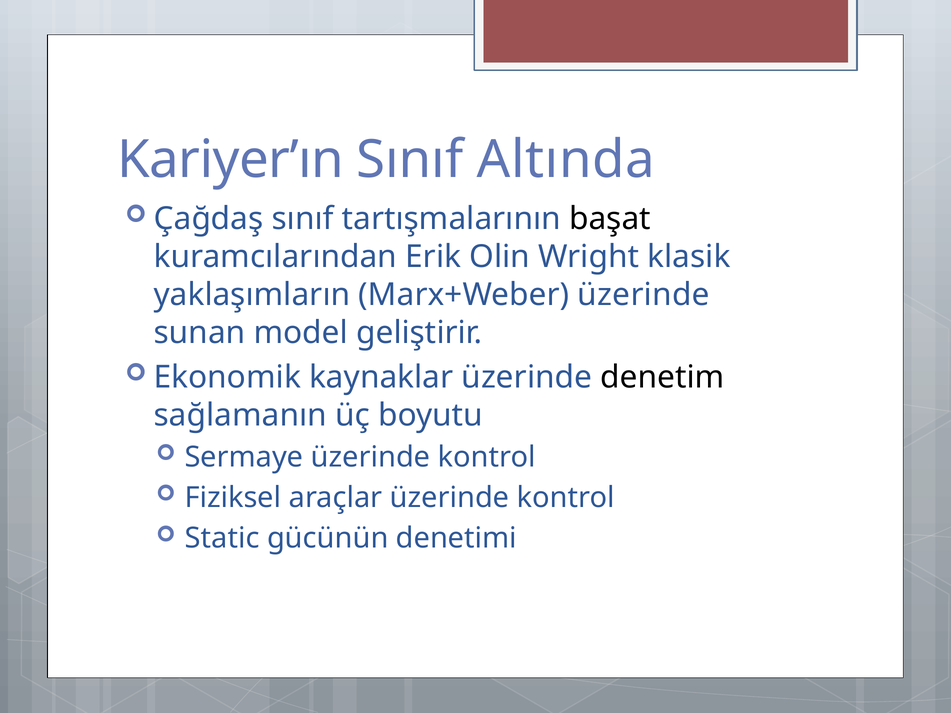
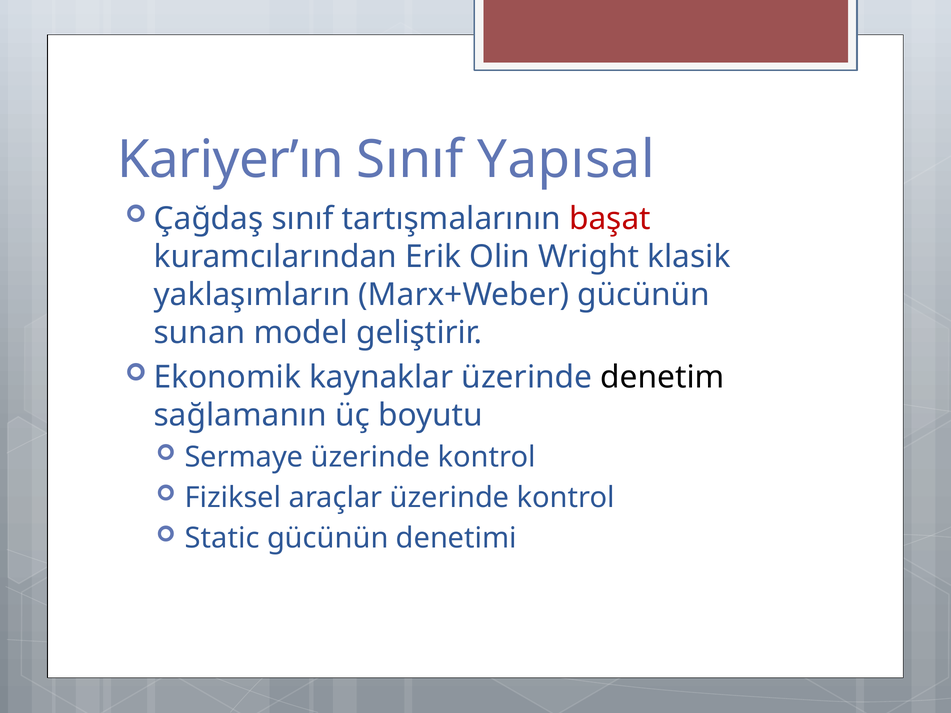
Altında: Altında -> Yapısal
başat colour: black -> red
Marx+Weber üzerinde: üzerinde -> gücünün
